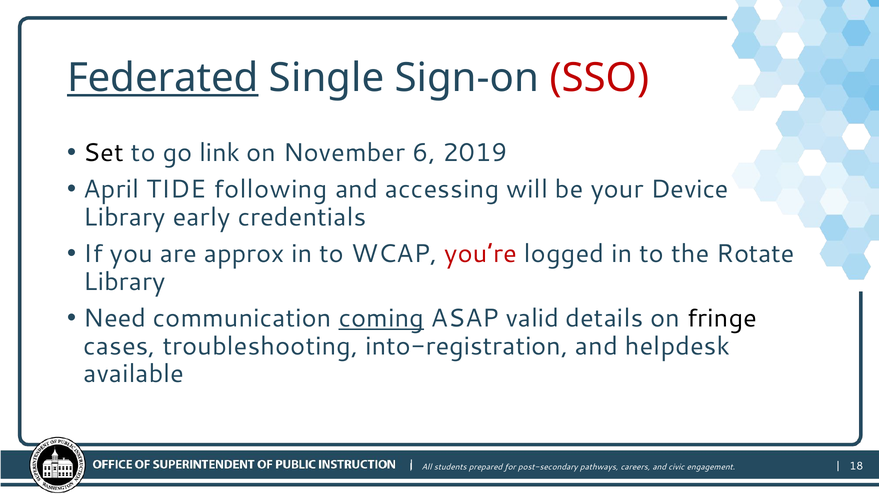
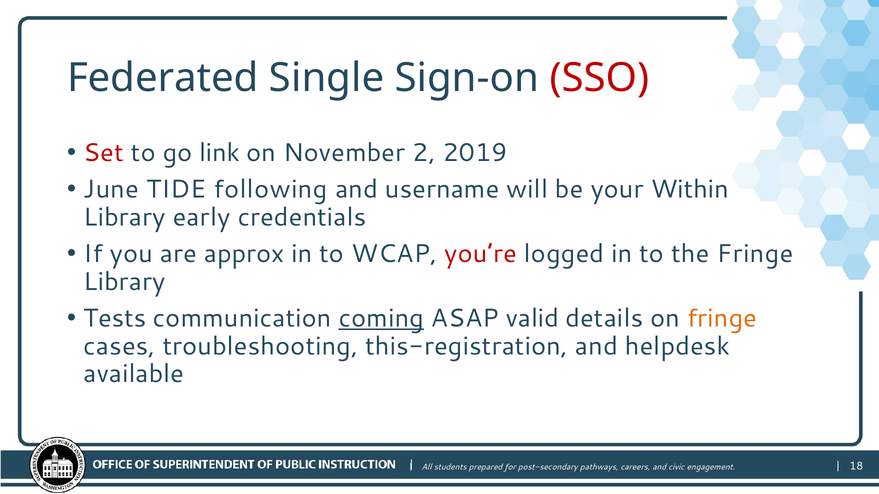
Federated underline: present -> none
Set colour: black -> red
6: 6 -> 2
April: April -> June
accessing: accessing -> username
Device: Device -> Within
the Rotate: Rotate -> Fringe
Need: Need -> Tests
fringe at (722, 319) colour: black -> orange
into-registration: into-registration -> this-registration
